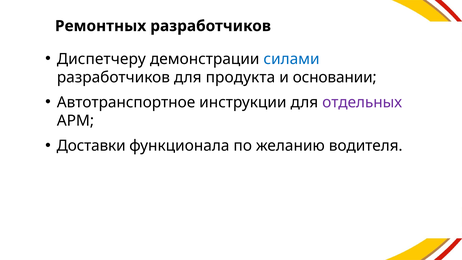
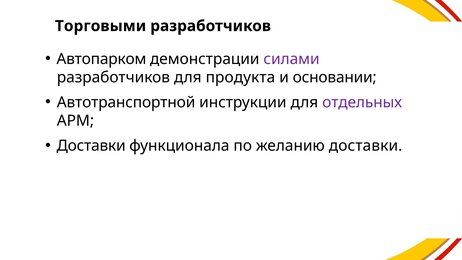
Ремонтных: Ремонтных -> Торговыми
Диспетчеру: Диспетчеру -> Автопарком
силами colour: blue -> purple
Автотранспортное: Автотранспортное -> Автотранспортной
желанию водителя: водителя -> доставки
